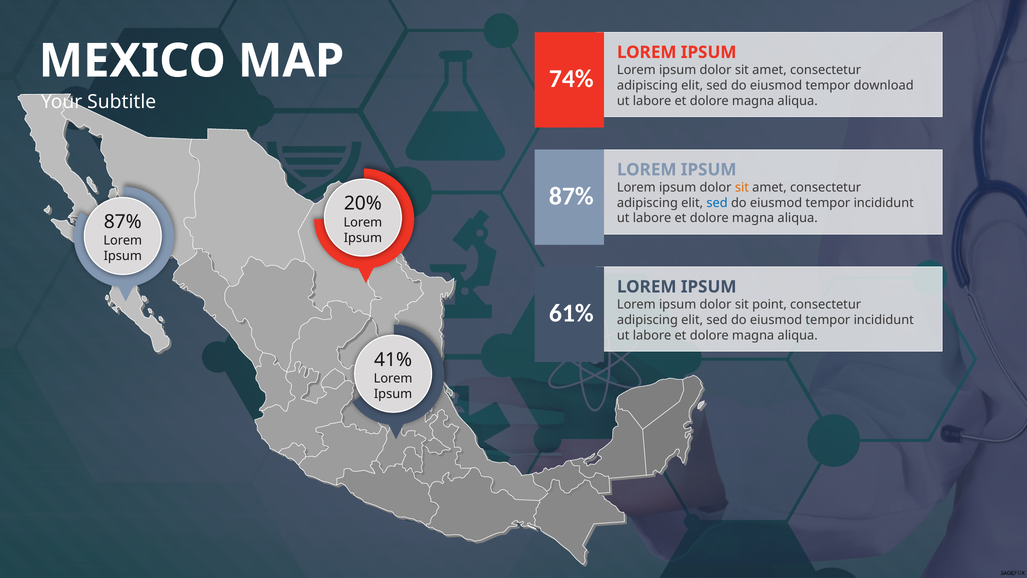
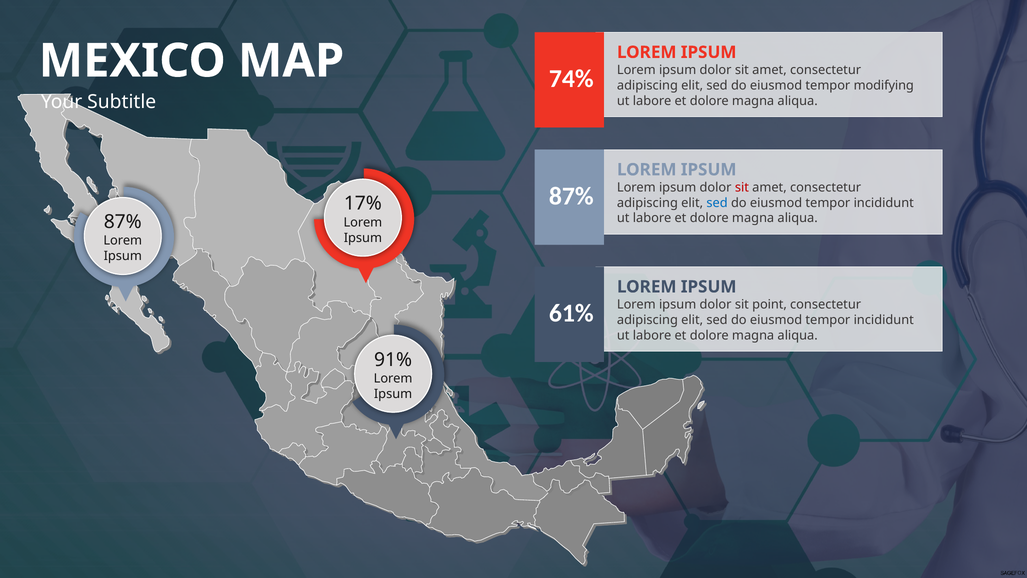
download: download -> modifying
sit at (742, 187) colour: orange -> red
20%: 20% -> 17%
41%: 41% -> 91%
